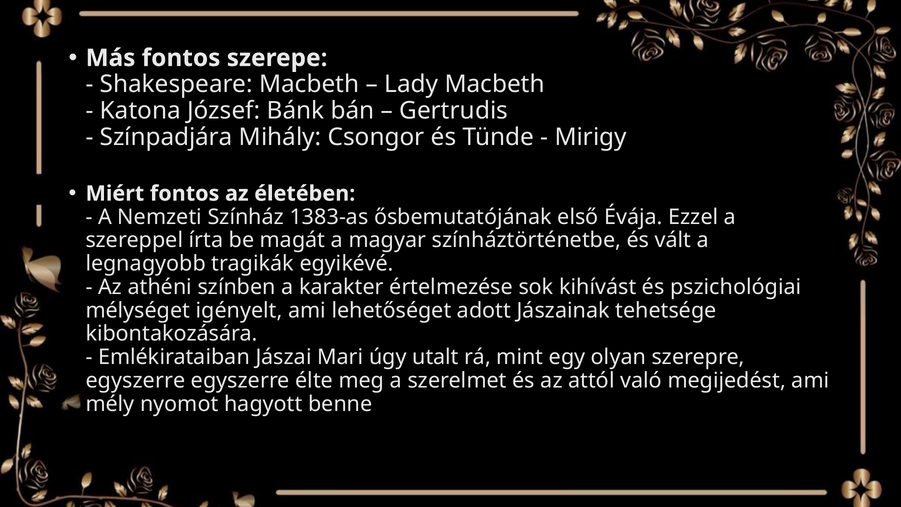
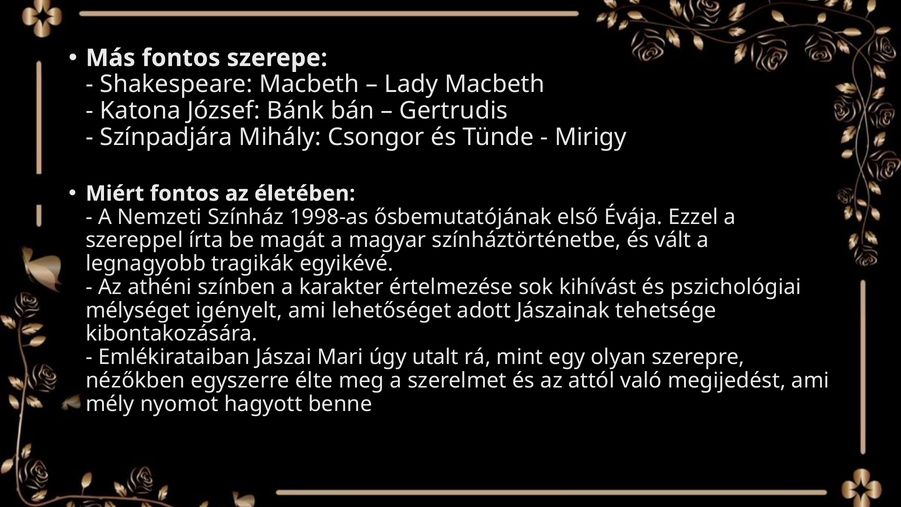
1383-as: 1383-as -> 1998-as
egyszerre at (135, 380): egyszerre -> nézőkben
